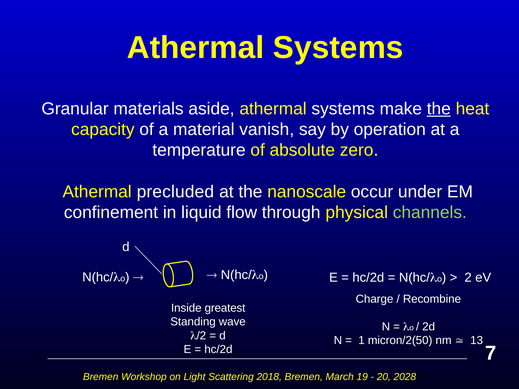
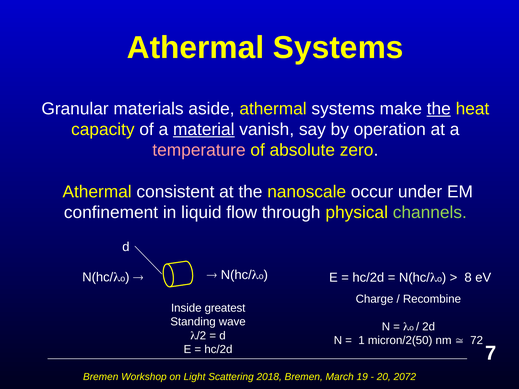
material underline: none -> present
temperature colour: white -> pink
precluded: precluded -> consistent
2: 2 -> 8
13: 13 -> 72
2028: 2028 -> 2072
